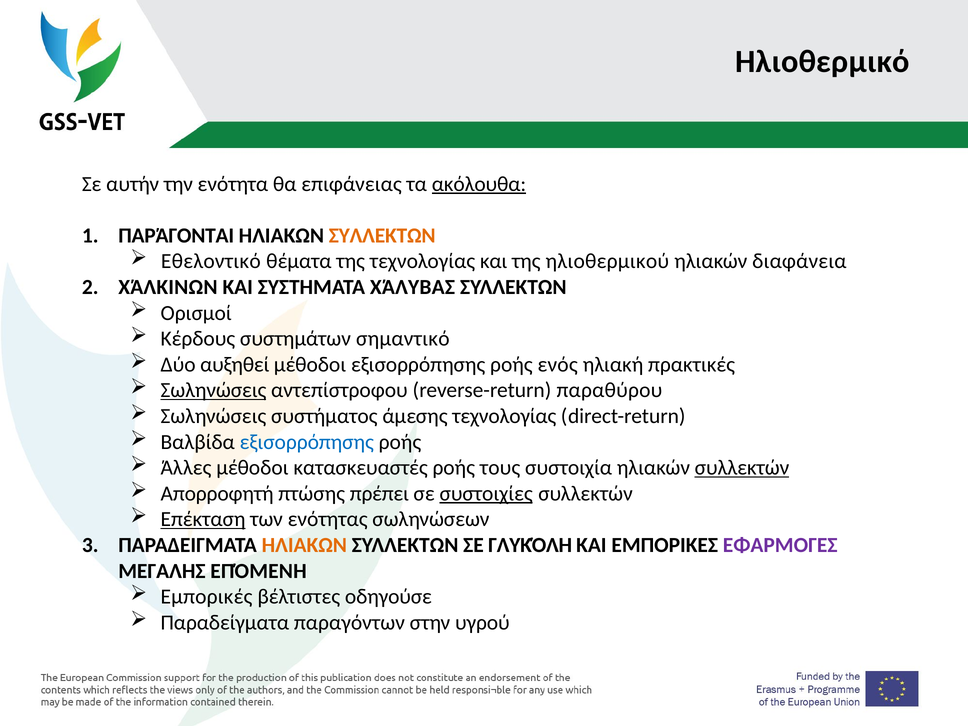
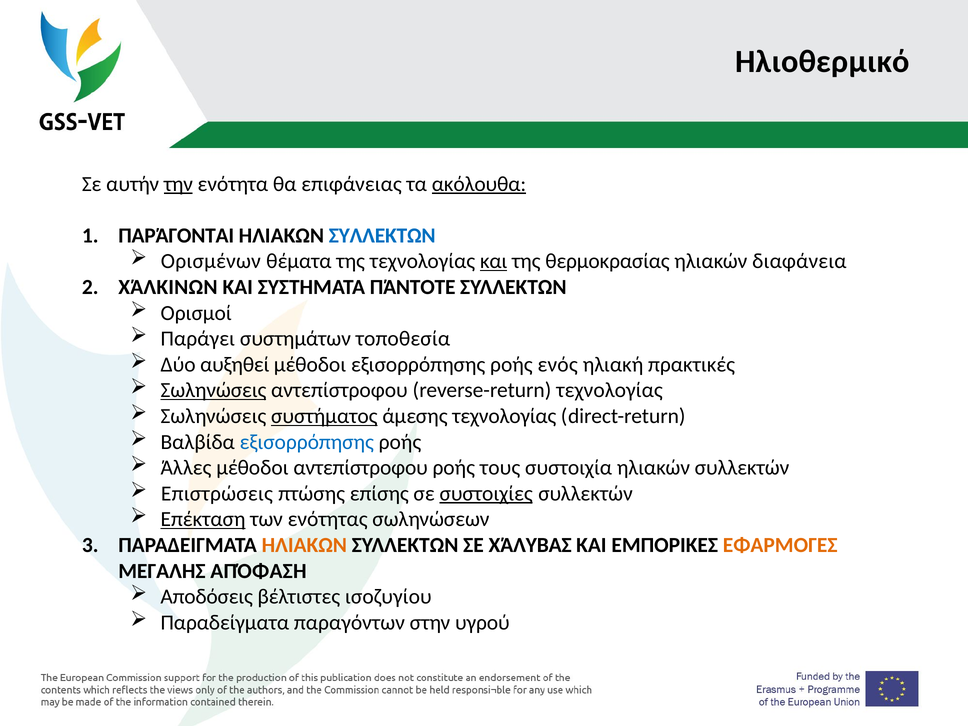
την underline: none -> present
ΣΥΛΛΕΚΤΩΝ at (382, 236) colour: orange -> blue
Εθελοντικό: Εθελοντικό -> Ορισμένων
και at (494, 261) underline: none -> present
ηλιοθερμικού: ηλιοθερμικού -> θερμοκρασίας
ΧΆΛΥΒΑΣ: ΧΆΛΥΒΑΣ -> ΠΆΝΤΟΤΕ
Κέρδους: Κέρδους -> Παράγει
σημαντικό: σημαντικό -> τοποθεσία
reverse-return παραθύρου: παραθύρου -> τεχνολογίας
συστήματος underline: none -> present
μέθοδοι κατασκευαστές: κατασκευαστές -> αντεπίστροφου
συλλεκτών at (742, 468) underline: present -> none
Απορροφητή: Απορροφητή -> Επιστρώσεις
πρέπει: πρέπει -> επίσης
ΓΛΥΚΌΛΗ: ΓΛΥΚΌΛΗ -> ΧΆΛΥΒΑΣ
ΕΦΑΡΜΟΓΕΣ colour: purple -> orange
ΕΠΌΜΕΝΗ: ΕΠΌΜΕΝΗ -> ΑΠΌΦΑΣΗ
Εμπορικές: Εμπορικές -> Αποδόσεις
οδηγούσε: οδηγούσε -> ισοζυγίου
